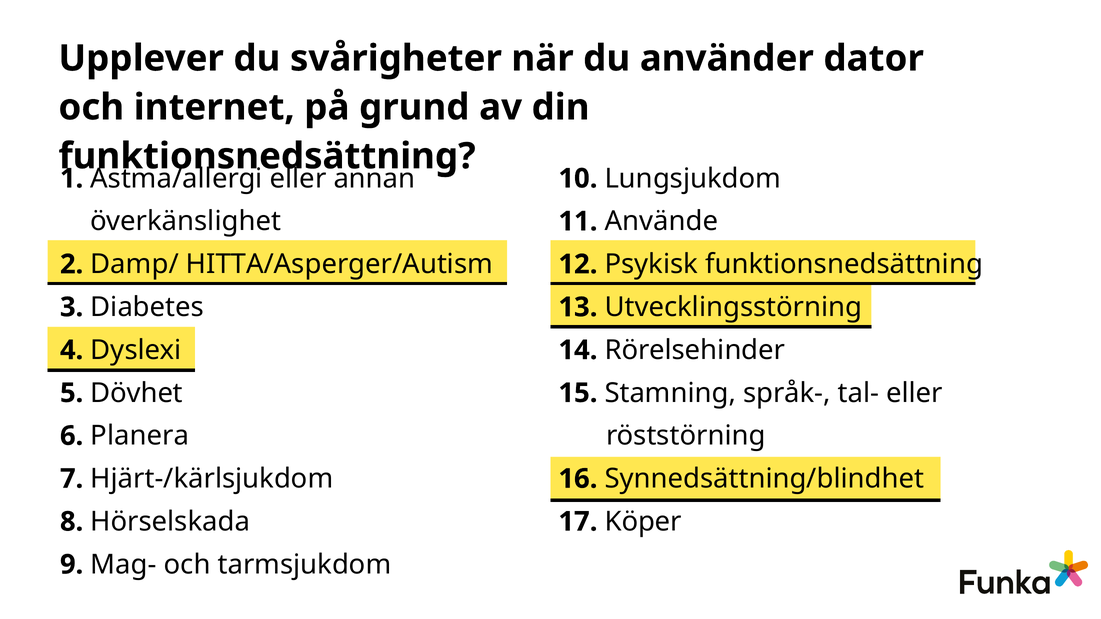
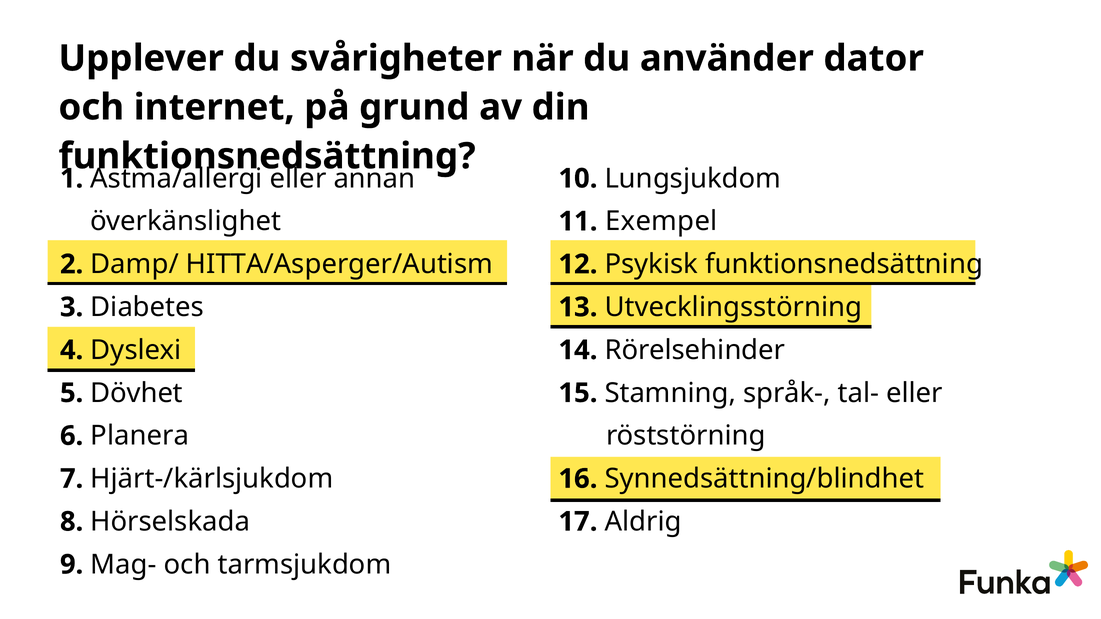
Använde: Använde -> Exempel
Köper: Köper -> Aldrig
